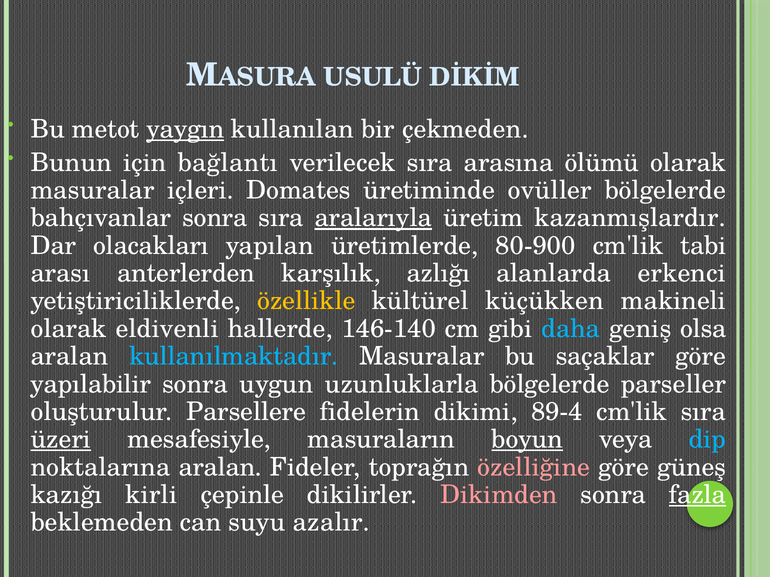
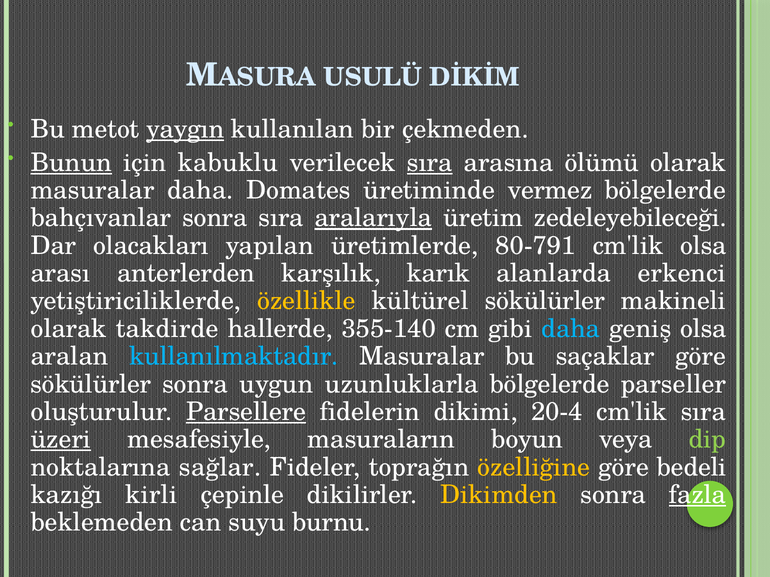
Bunun underline: none -> present
bağlantı: bağlantı -> kabuklu
sıra at (430, 163) underline: none -> present
masuralar içleri: içleri -> daha
ovüller: ovüller -> vermez
kazanmışlardır: kazanmışlardır -> zedeleyebileceği
80-900: 80-900 -> 80-791
cm'lik tabi: tabi -> olsa
azlığı: azlığı -> karık
kültürel küçükken: küçükken -> sökülürler
eldivenli: eldivenli -> takdirde
146-140: 146-140 -> 355-140
yapılabilir at (91, 384): yapılabilir -> sökülürler
Parsellere underline: none -> present
89-4: 89-4 -> 20-4
boyun underline: present -> none
dip colour: light blue -> light green
noktalarına aralan: aralan -> sağlar
özelliğine colour: pink -> yellow
güneş: güneş -> bedeli
Dikimden colour: pink -> yellow
azalır: azalır -> burnu
